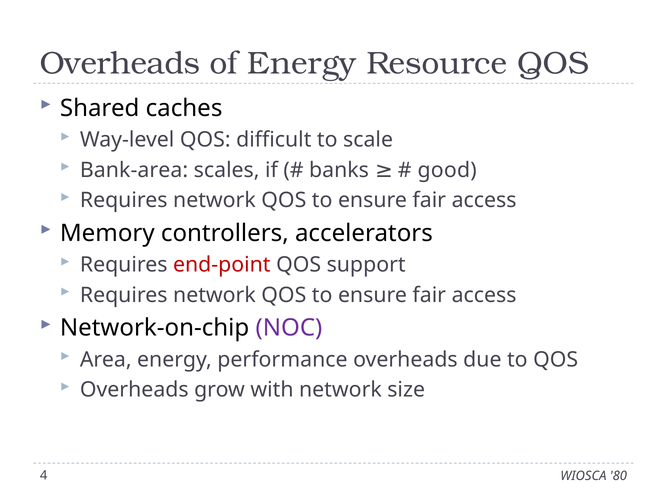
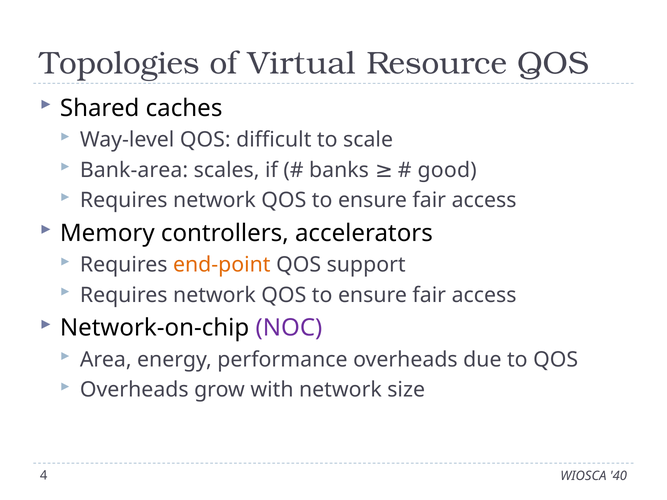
Overheads at (120, 63): Overheads -> Topologies
of Energy: Energy -> Virtual
end-point colour: red -> orange
80: 80 -> 40
